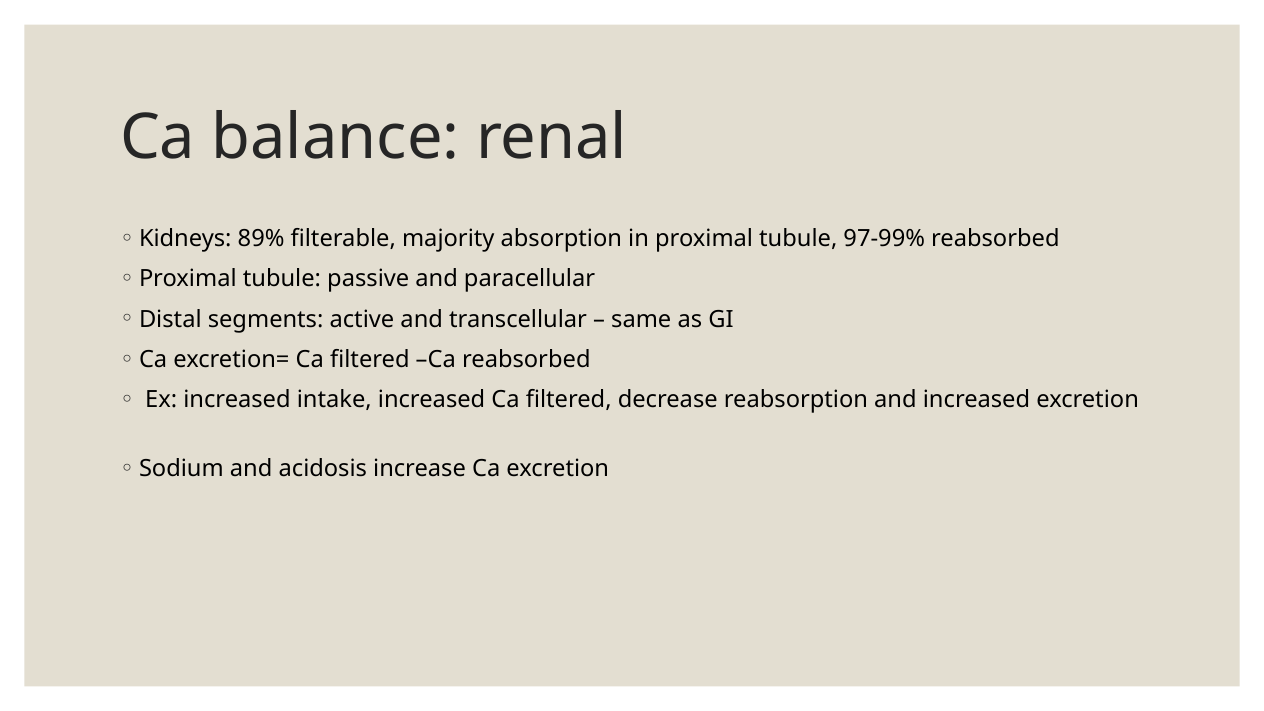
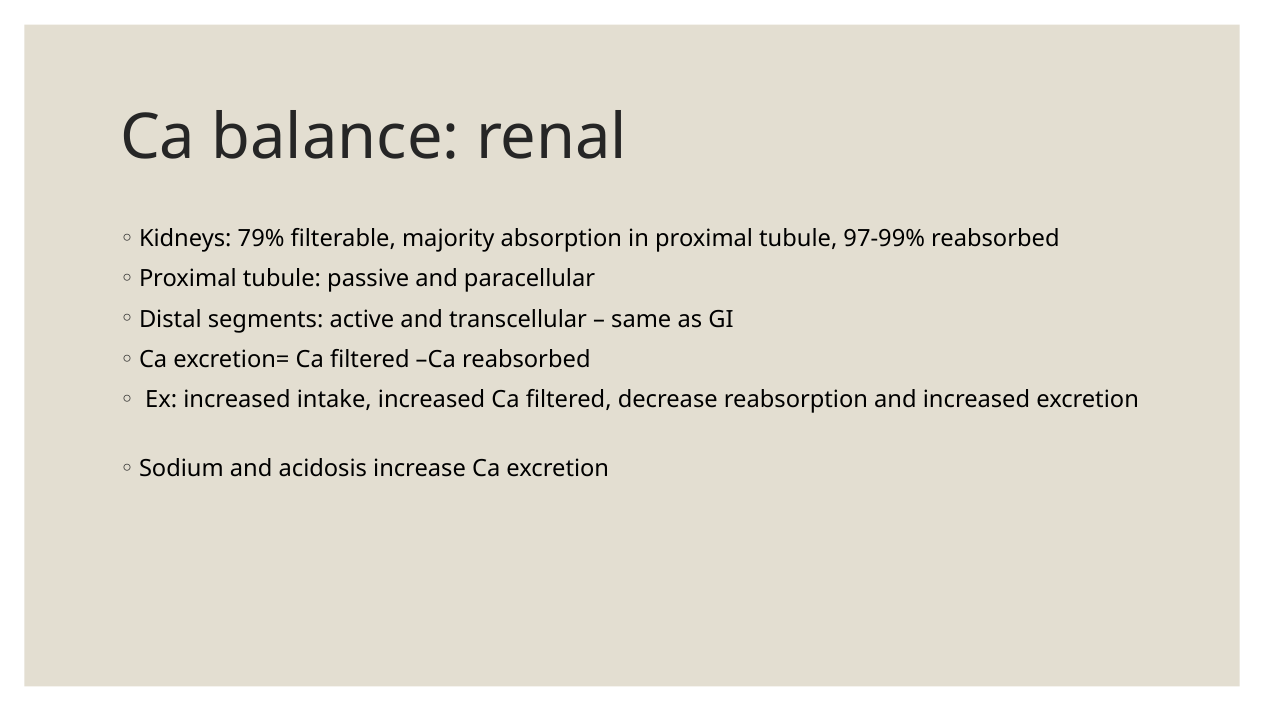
89%: 89% -> 79%
